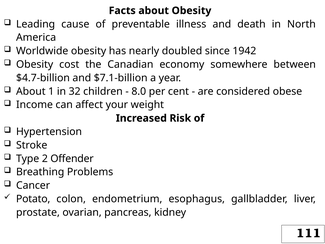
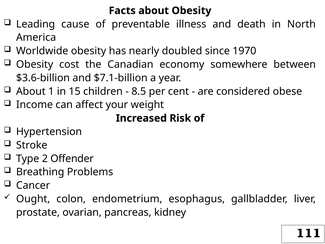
1942: 1942 -> 1970
$4.7-billion: $4.7-billion -> $3.6-billion
32: 32 -> 15
8.0: 8.0 -> 8.5
Potato: Potato -> Ought
